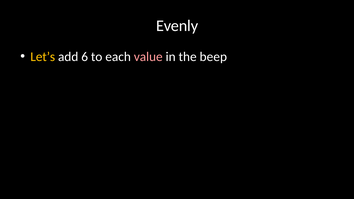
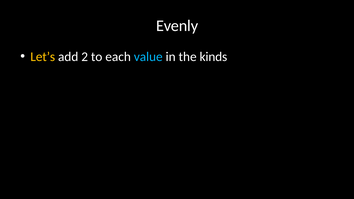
6: 6 -> 2
value colour: pink -> light blue
beep: beep -> kinds
